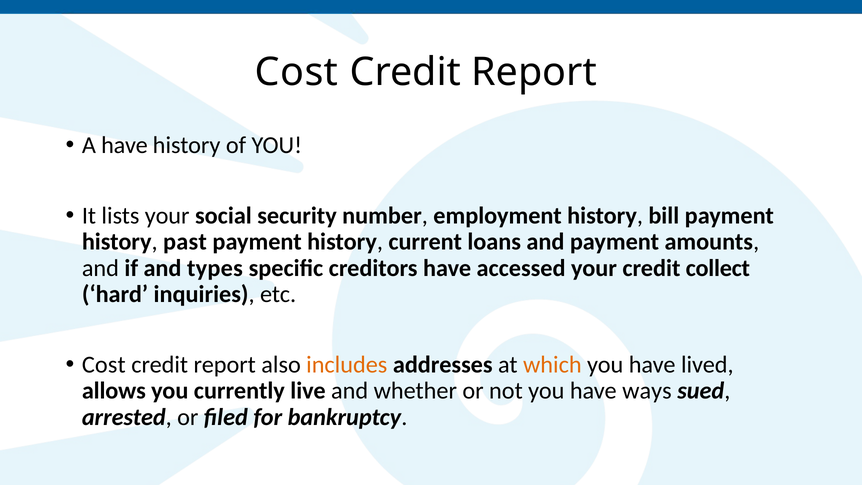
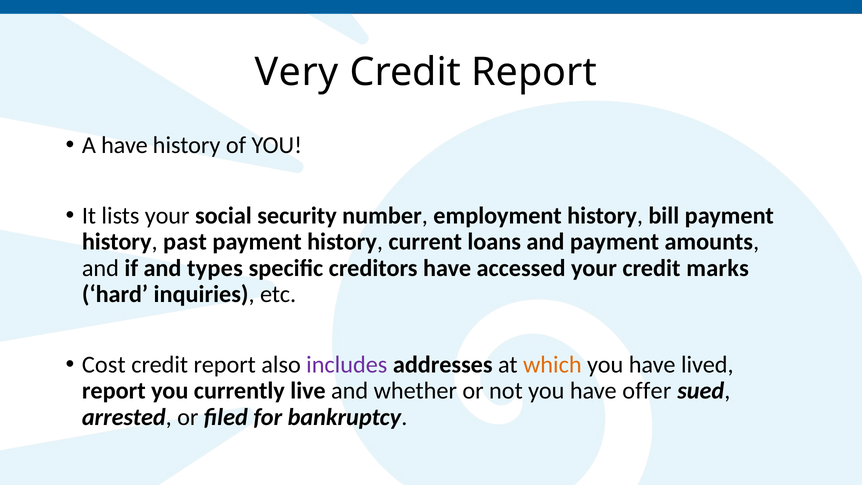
Cost at (297, 72): Cost -> Very
collect: collect -> marks
includes colour: orange -> purple
allows at (114, 391): allows -> report
ways: ways -> offer
